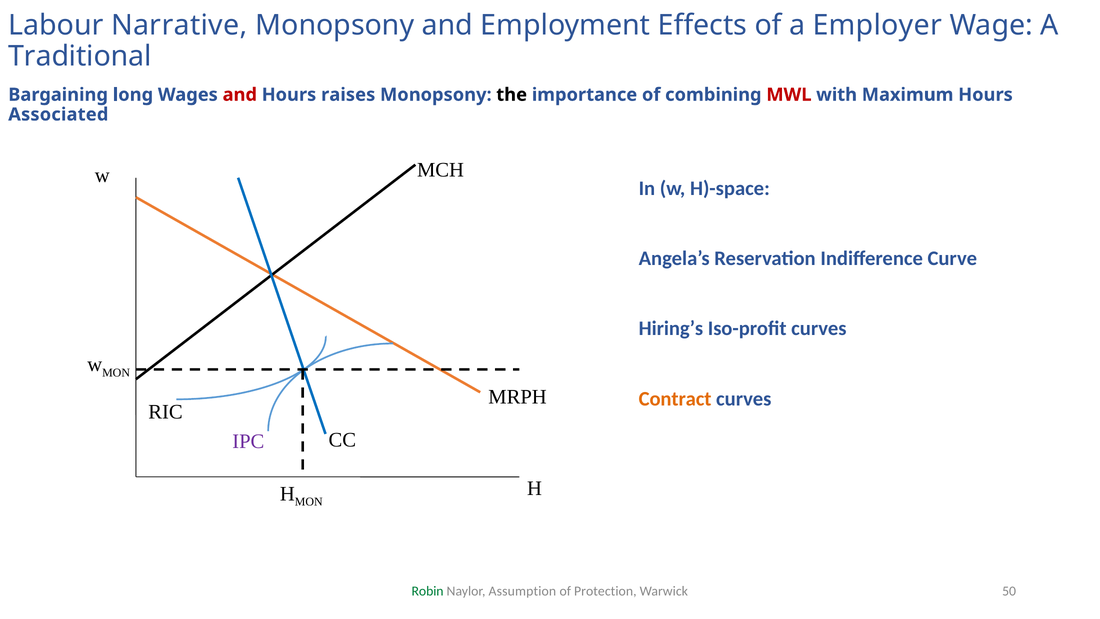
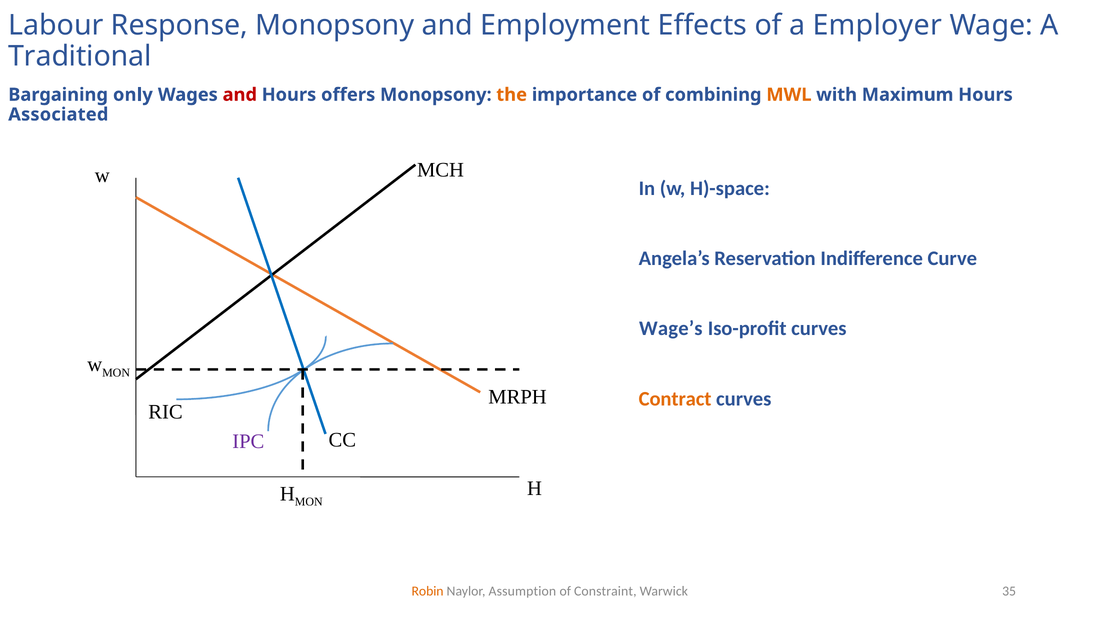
Narrative: Narrative -> Response
long: long -> only
raises: raises -> offers
the colour: black -> orange
MWL colour: red -> orange
Hiring’s: Hiring’s -> Wage’s
Robin colour: green -> orange
Protection: Protection -> Constraint
50: 50 -> 35
